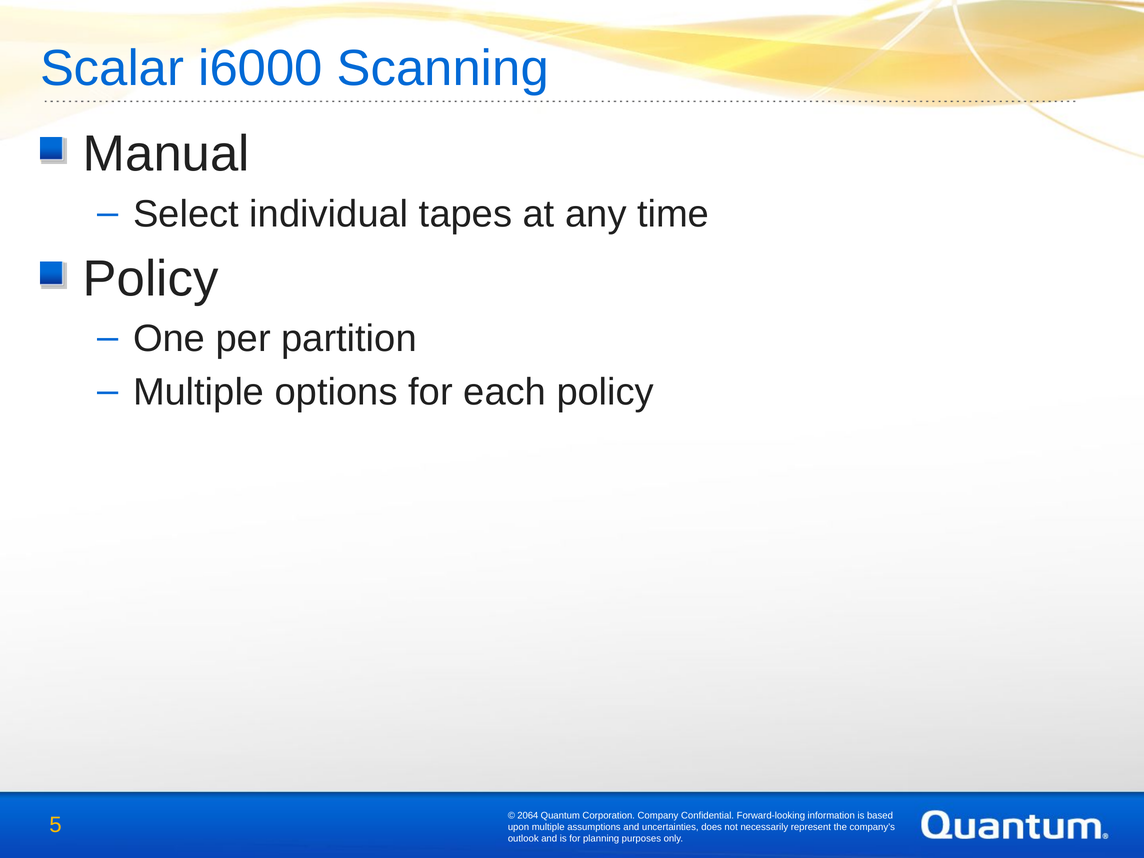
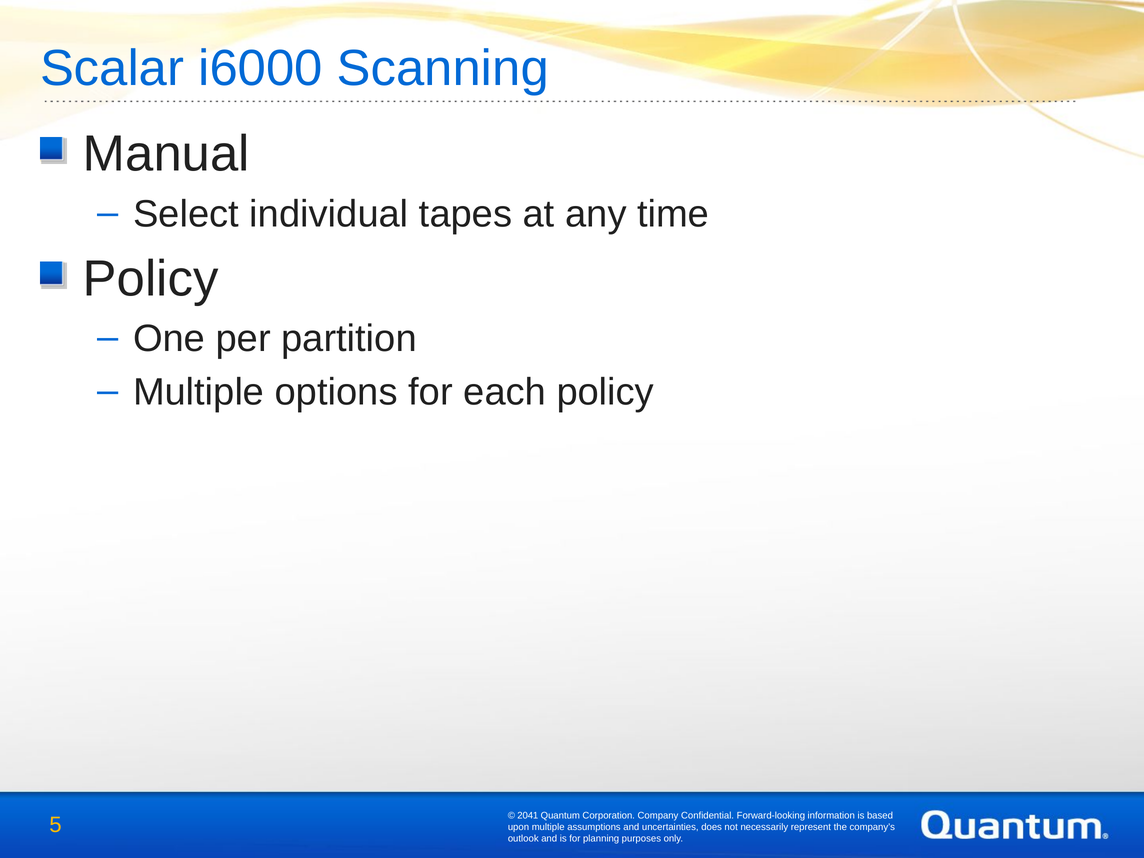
2064: 2064 -> 2041
